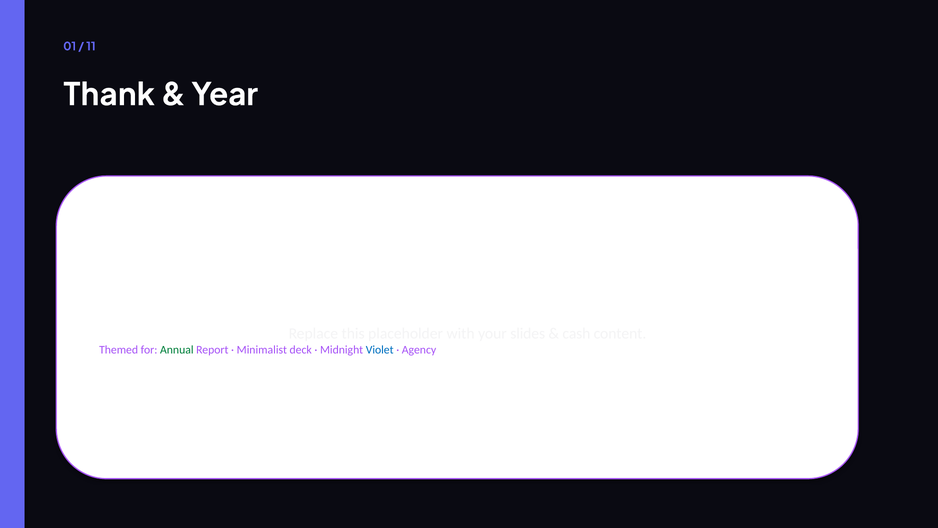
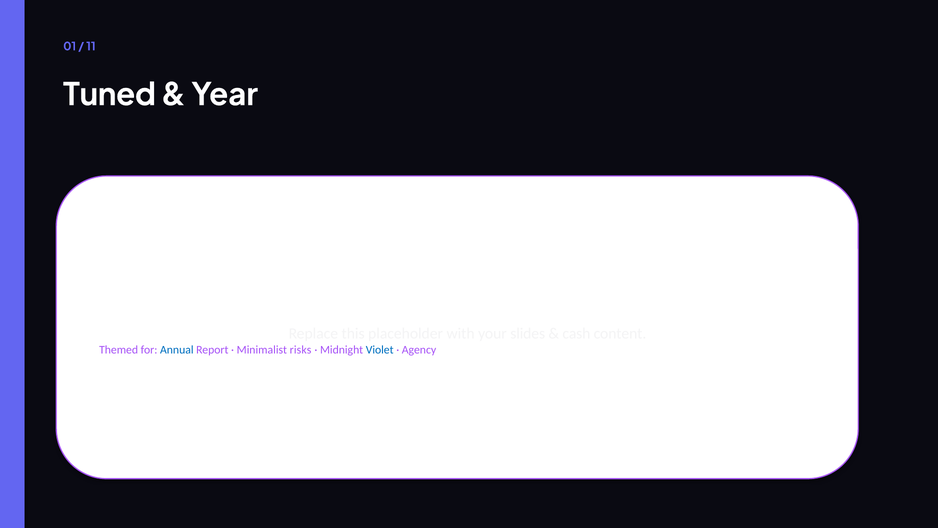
Thank: Thank -> Tuned
Annual colour: green -> blue
deck: deck -> risks
